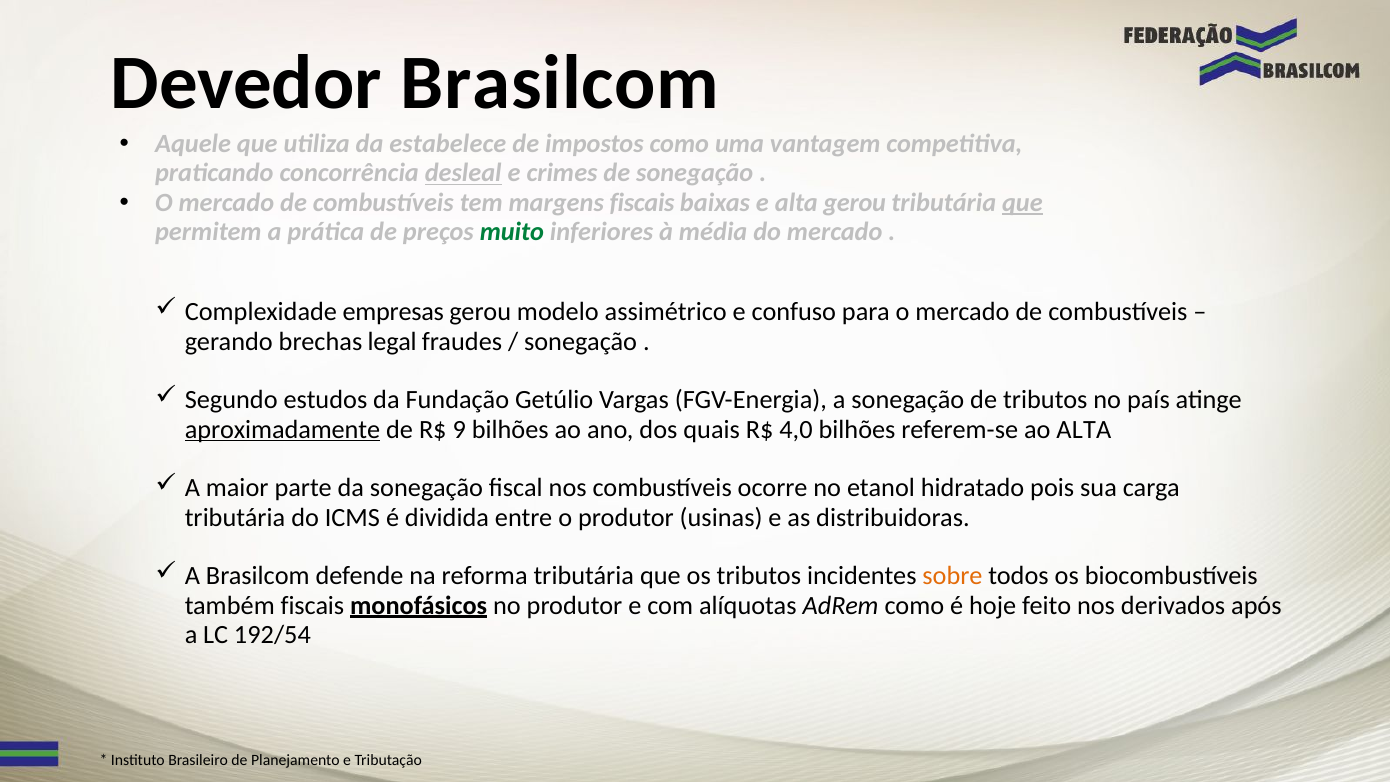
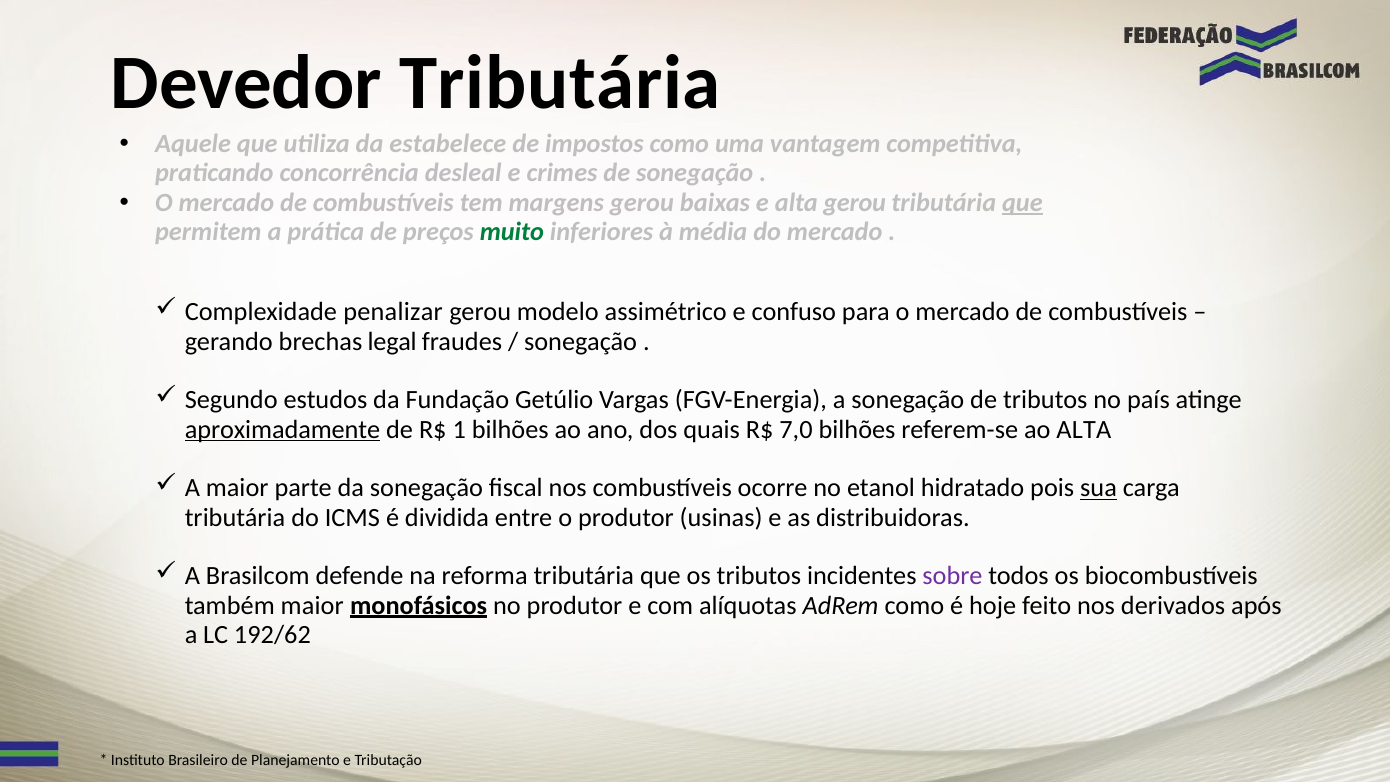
Devedor Brasilcom: Brasilcom -> Tributária
desleal underline: present -> none
margens fiscais: fiscais -> gerou
empresas: empresas -> penalizar
9: 9 -> 1
4,0: 4,0 -> 7,0
sua underline: none -> present
sobre colour: orange -> purple
também fiscais: fiscais -> maior
192/54: 192/54 -> 192/62
